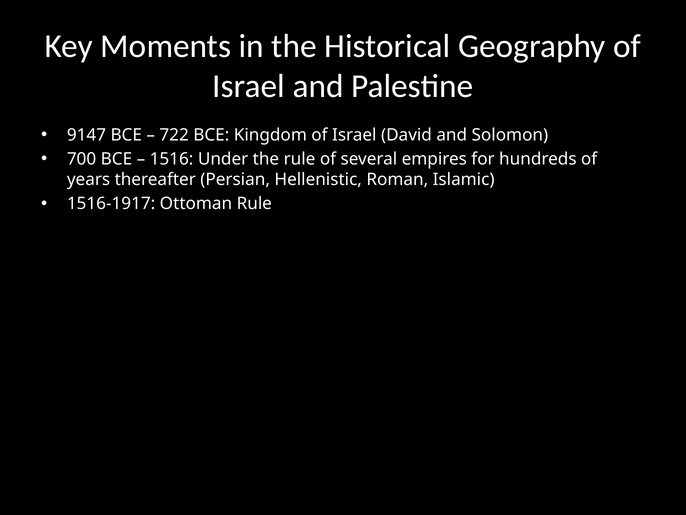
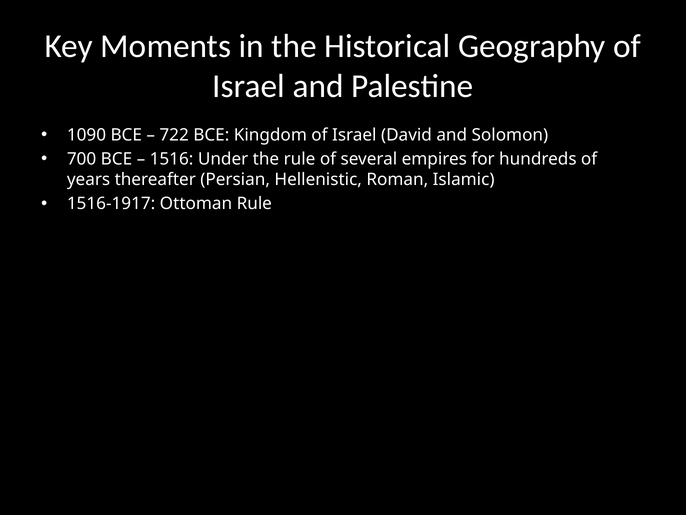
9147: 9147 -> 1090
